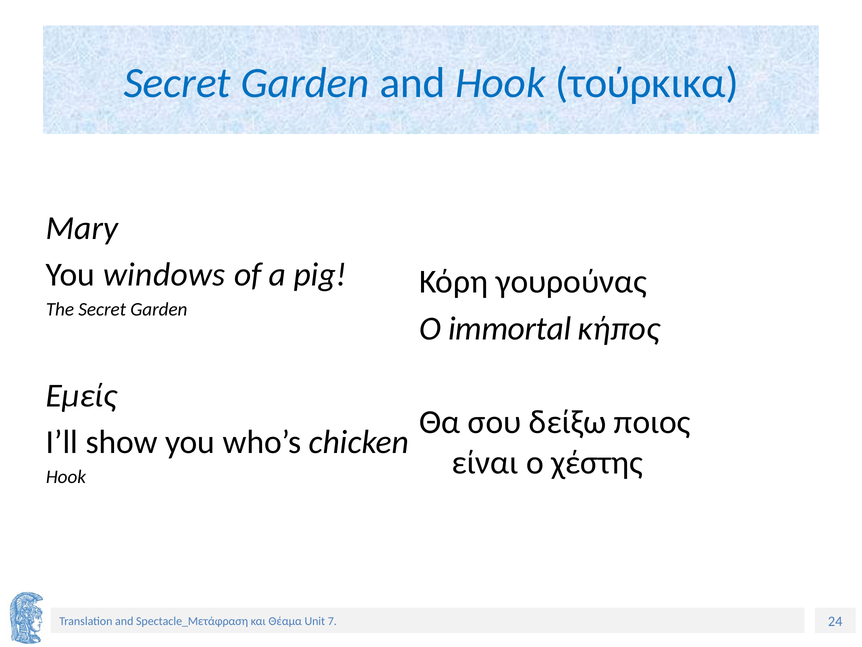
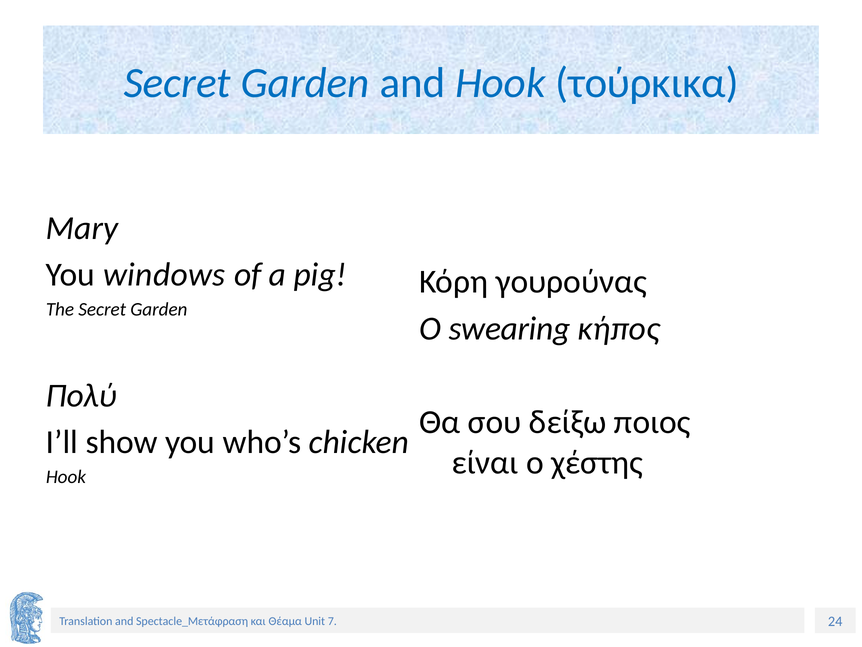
immortal: immortal -> swearing
Εμείς: Εμείς -> Πολύ
